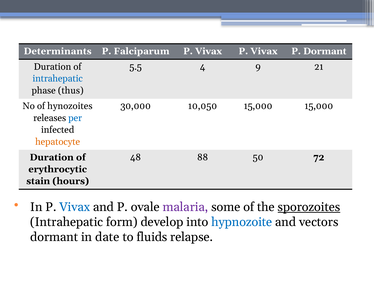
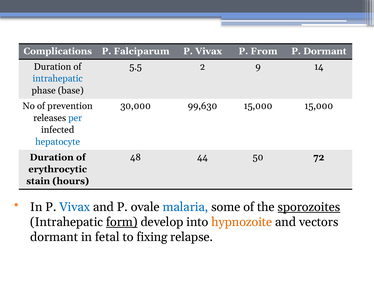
Determinants: Determinants -> Complications
Vivax P Vivax: Vivax -> From
4: 4 -> 2
21: 21 -> 14
thus: thus -> base
hynozoites: hynozoites -> prevention
10,050: 10,050 -> 99,630
hepatocyte colour: orange -> blue
88: 88 -> 44
malaria colour: purple -> blue
form underline: none -> present
hypnozoite colour: blue -> orange
date: date -> fetal
fluids: fluids -> fixing
